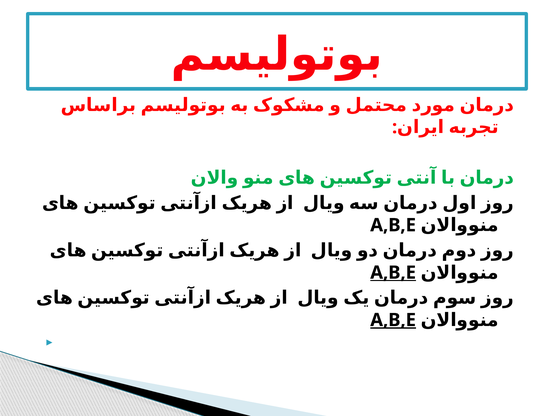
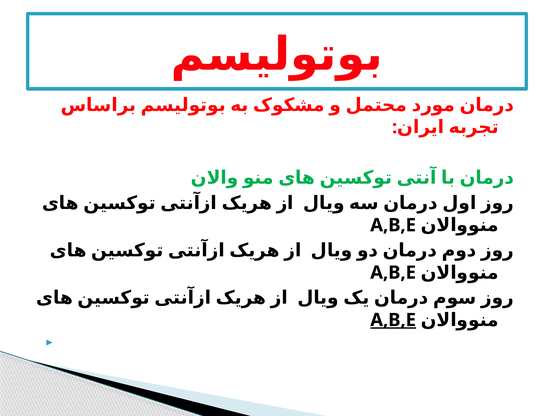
A,B,E at (393, 272) underline: present -> none
